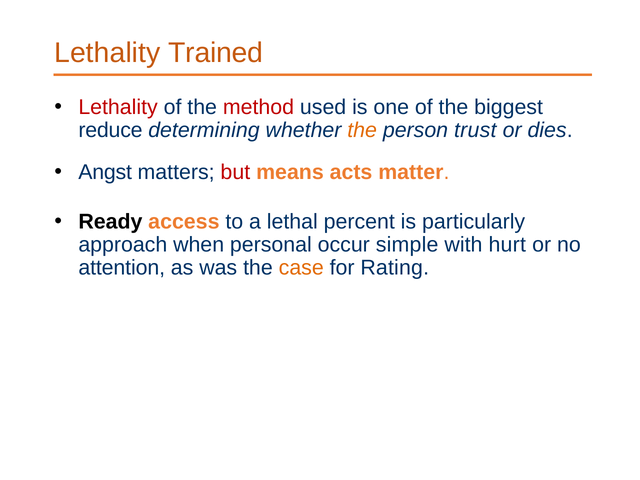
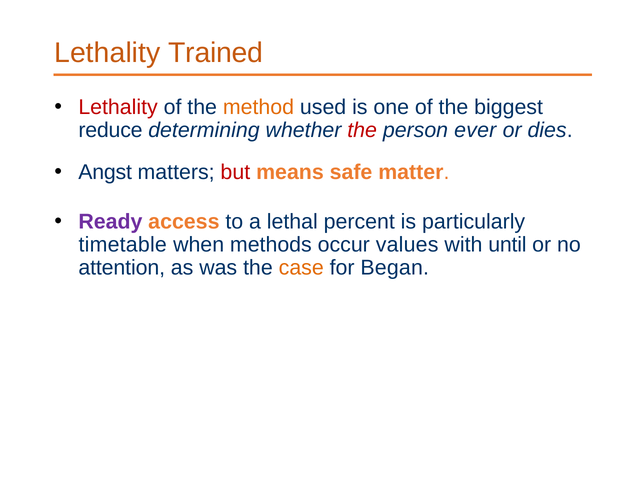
method colour: red -> orange
the at (362, 130) colour: orange -> red
trust: trust -> ever
acts: acts -> safe
Ready colour: black -> purple
approach: approach -> timetable
personal: personal -> methods
simple: simple -> values
hurt: hurt -> until
Rating: Rating -> Began
